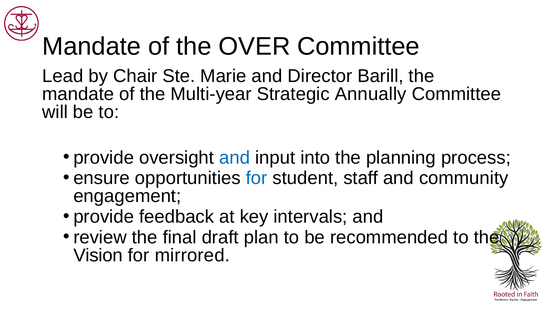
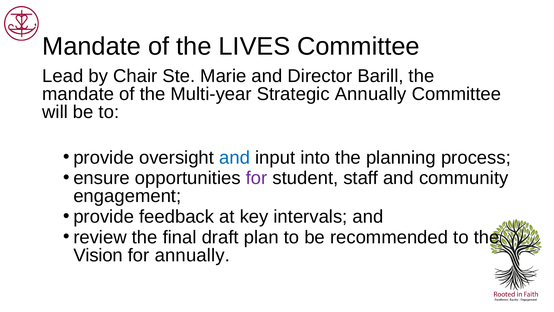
OVER: OVER -> LIVES
for at (257, 178) colour: blue -> purple
for mirrored: mirrored -> annually
